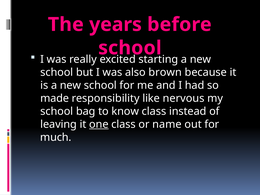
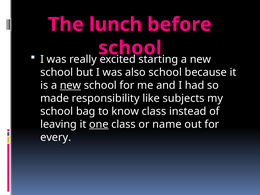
years: years -> lunch
also brown: brown -> school
new at (71, 85) underline: none -> present
nervous: nervous -> subjects
much: much -> every
